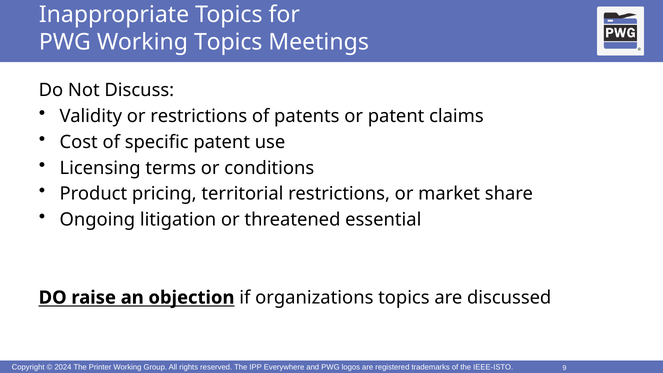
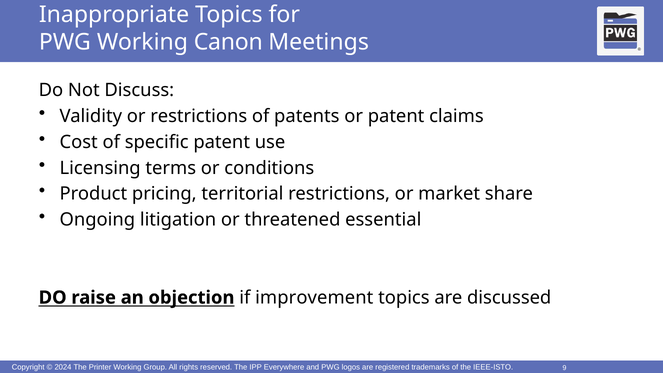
Working Topics: Topics -> Canon
organizations: organizations -> improvement
